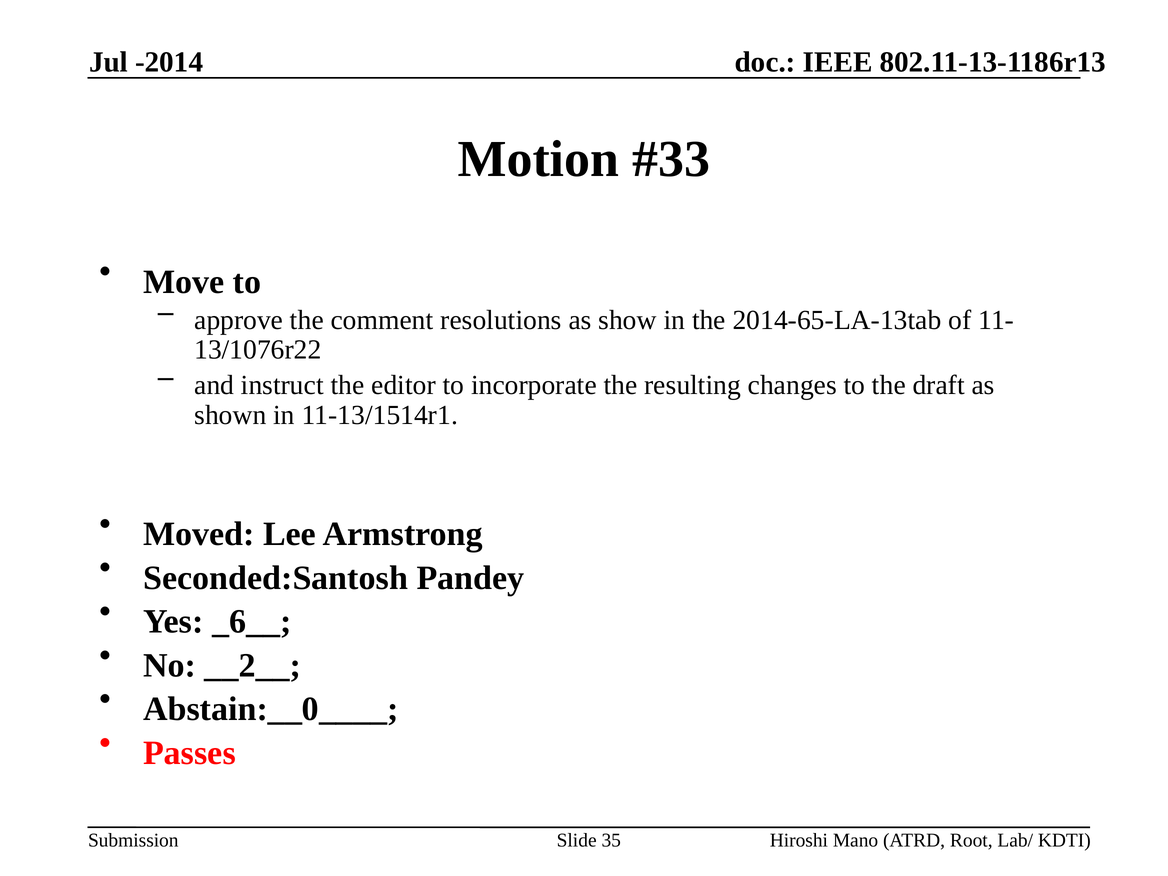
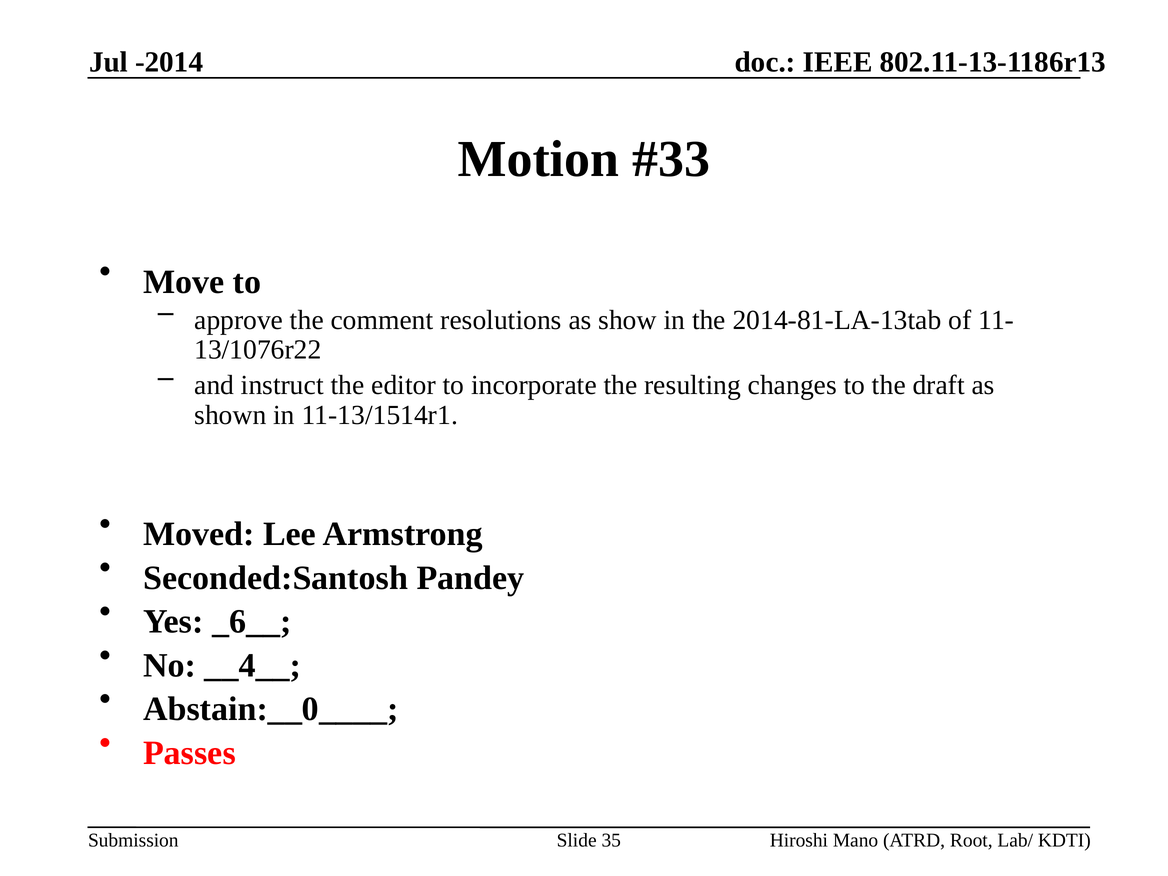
2014-65-LA-13tab: 2014-65-LA-13tab -> 2014-81-LA-13tab
__2__: __2__ -> __4__
